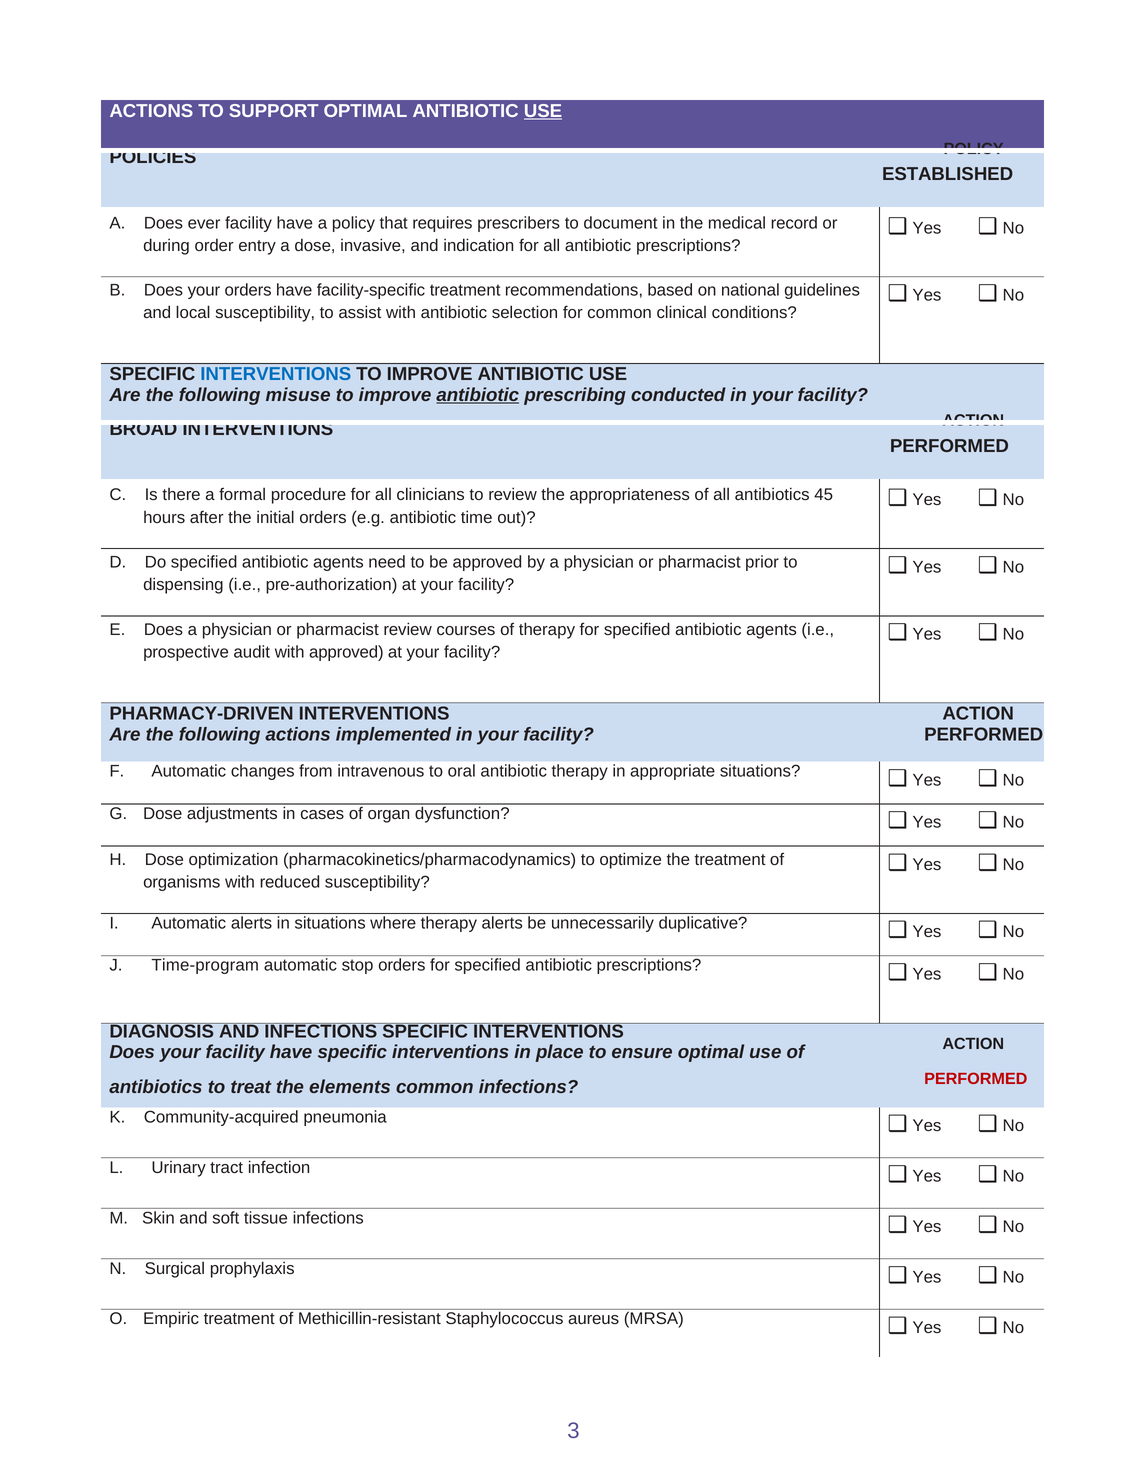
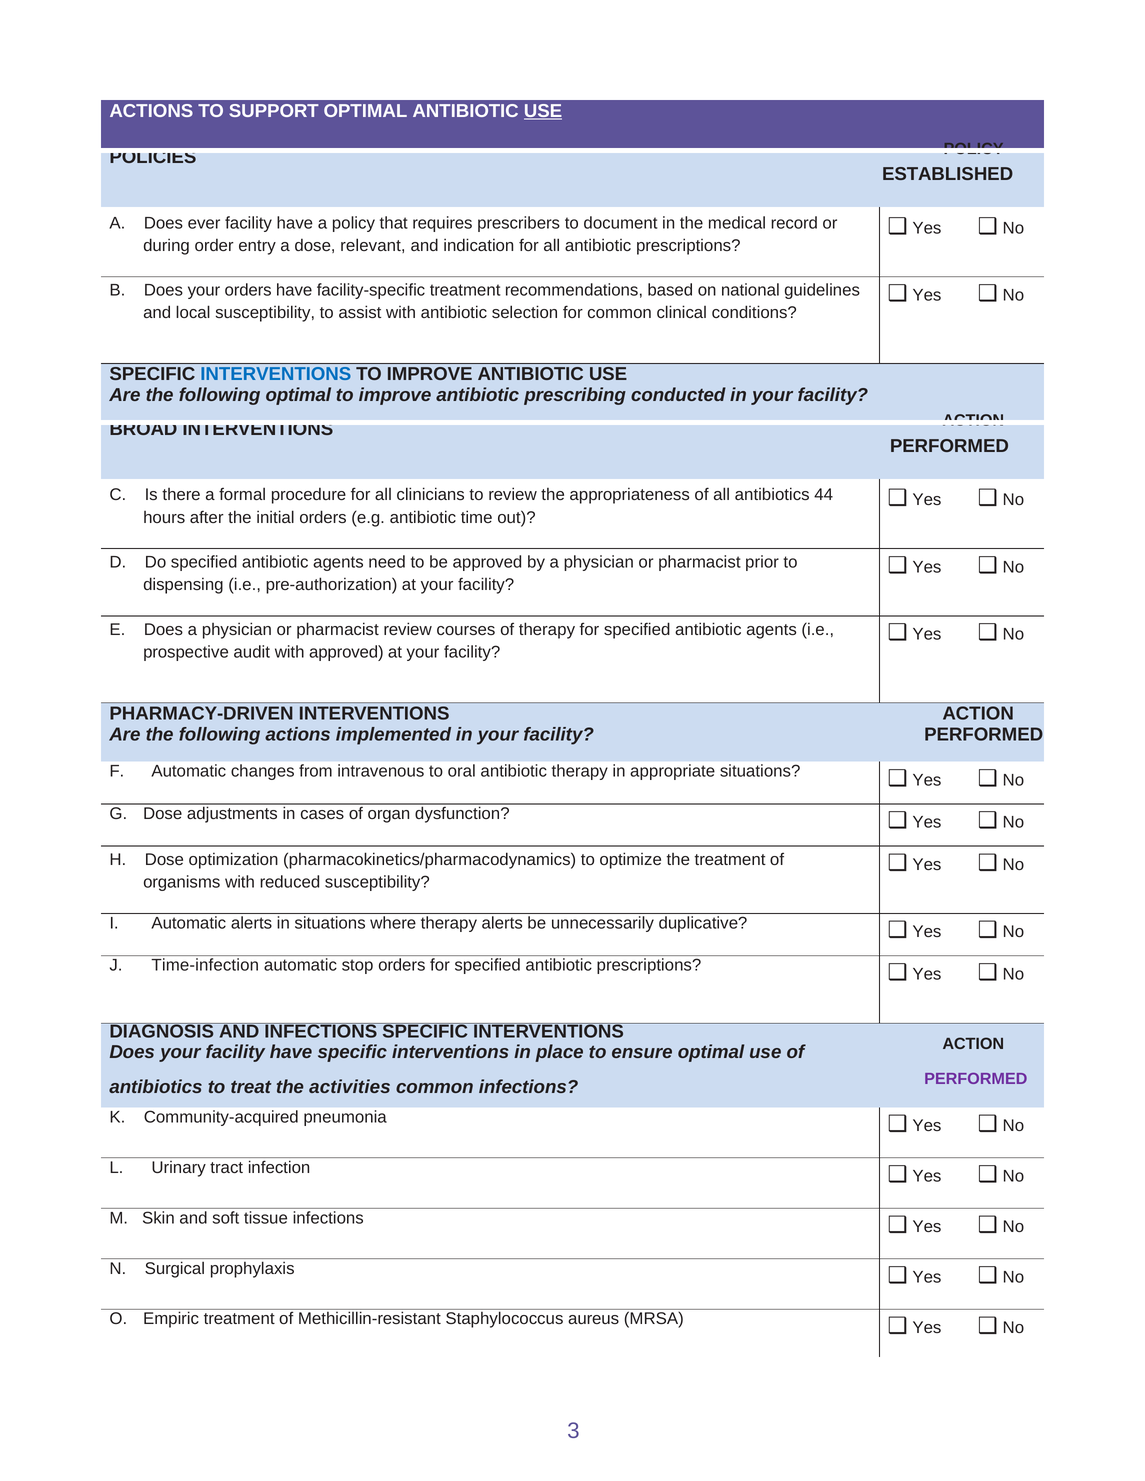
invasive: invasive -> relevant
following misuse: misuse -> optimal
antibiotic at (478, 395) underline: present -> none
45: 45 -> 44
Time-program: Time-program -> Time-infection
elements: elements -> activities
PERFORMED at (976, 1079) colour: red -> purple
